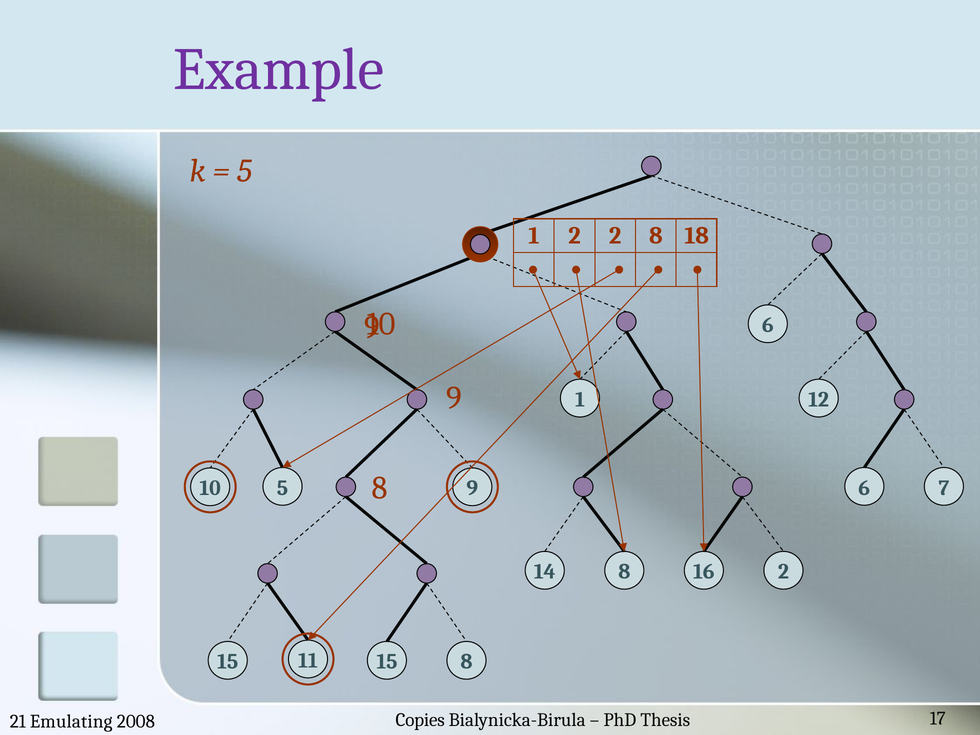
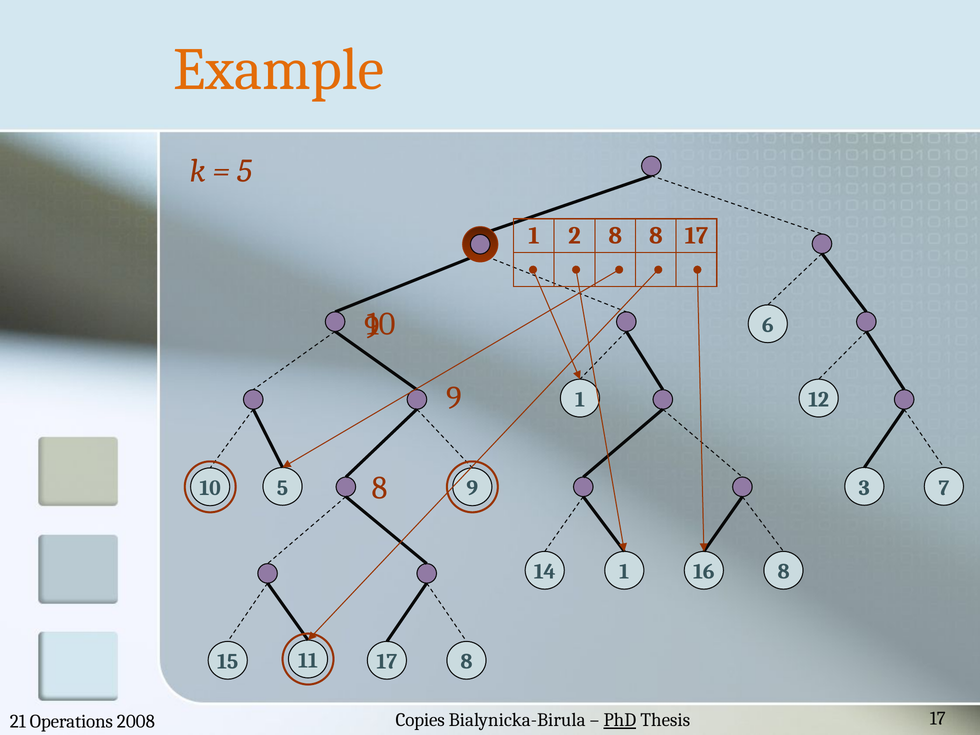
Example colour: purple -> orange
2 2: 2 -> 8
8 18: 18 -> 17
9 6: 6 -> 3
14 8: 8 -> 1
16 2: 2 -> 8
11 15: 15 -> 17
PhD underline: none -> present
Emulating: Emulating -> Operations
